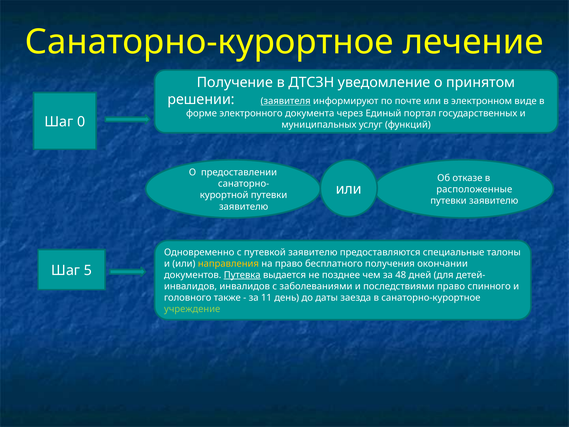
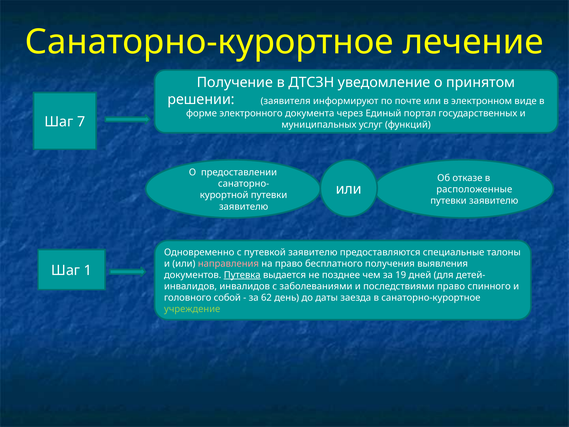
заявителя underline: present -> none
0: 0 -> 7
направления colour: yellow -> pink
окончании: окончании -> выявления
5: 5 -> 1
48: 48 -> 19
также: также -> собой
11: 11 -> 62
